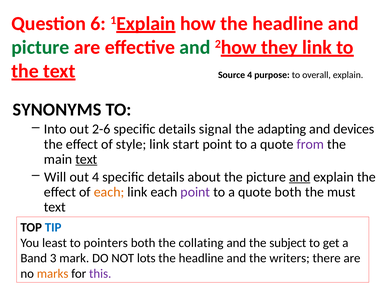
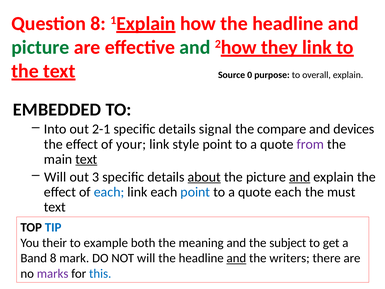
Question 6: 6 -> 8
Source 4: 4 -> 0
SYNONYMS: SYNONYMS -> EMBEDDED
2-6: 2-6 -> 2-1
adapting: adapting -> compare
style: style -> your
start: start -> style
out 4: 4 -> 3
about underline: none -> present
each at (109, 192) colour: orange -> blue
point at (195, 192) colour: purple -> blue
quote both: both -> each
least: least -> their
pointers: pointers -> example
collating: collating -> meaning
Band 3: 3 -> 8
NOT lots: lots -> will
and at (236, 258) underline: none -> present
marks colour: orange -> purple
this colour: purple -> blue
